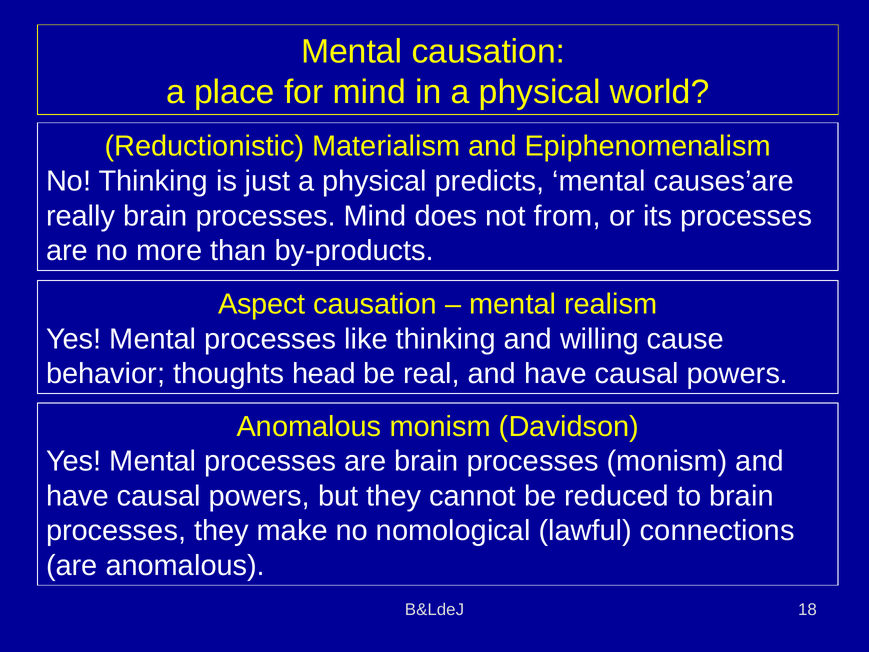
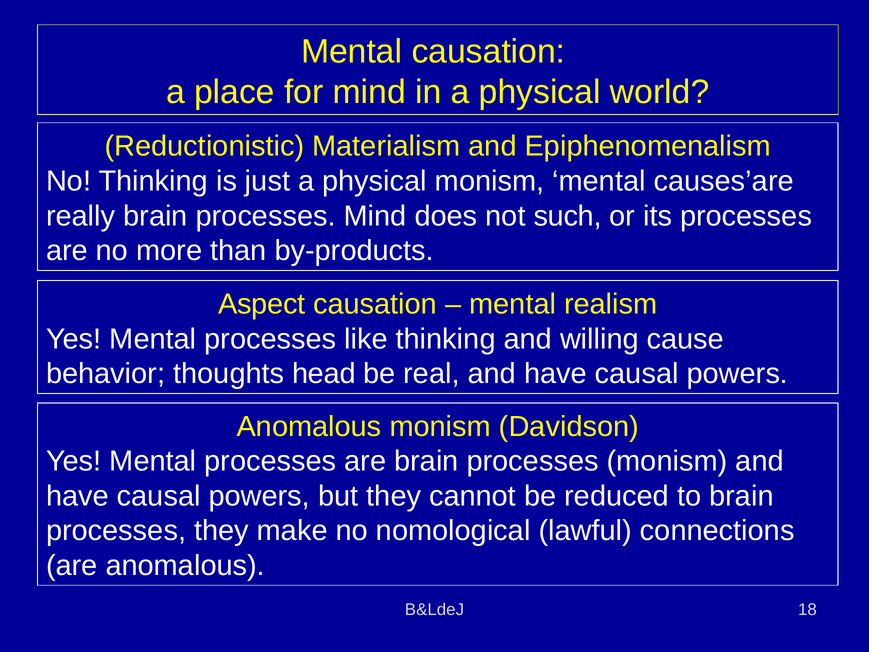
physical predicts: predicts -> monism
from: from -> such
